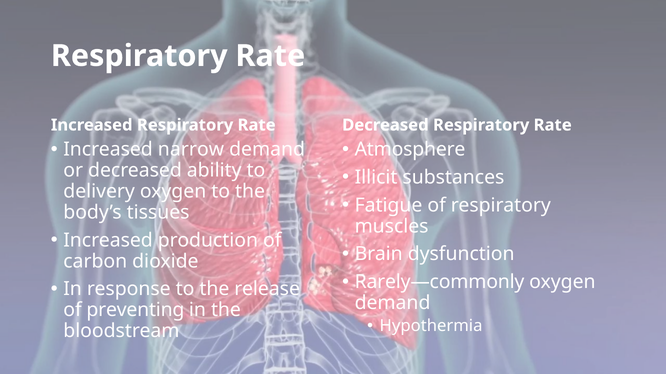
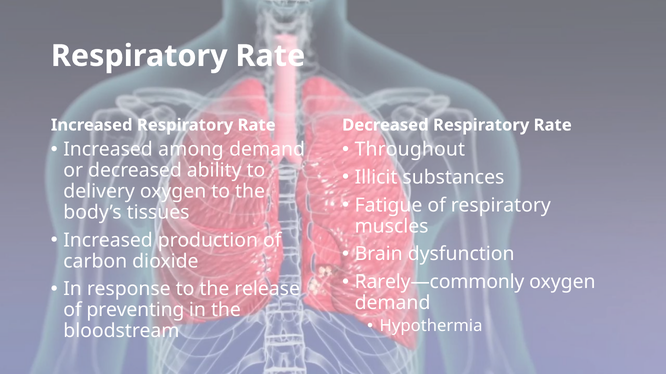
narrow: narrow -> among
Atmosphere: Atmosphere -> Throughout
